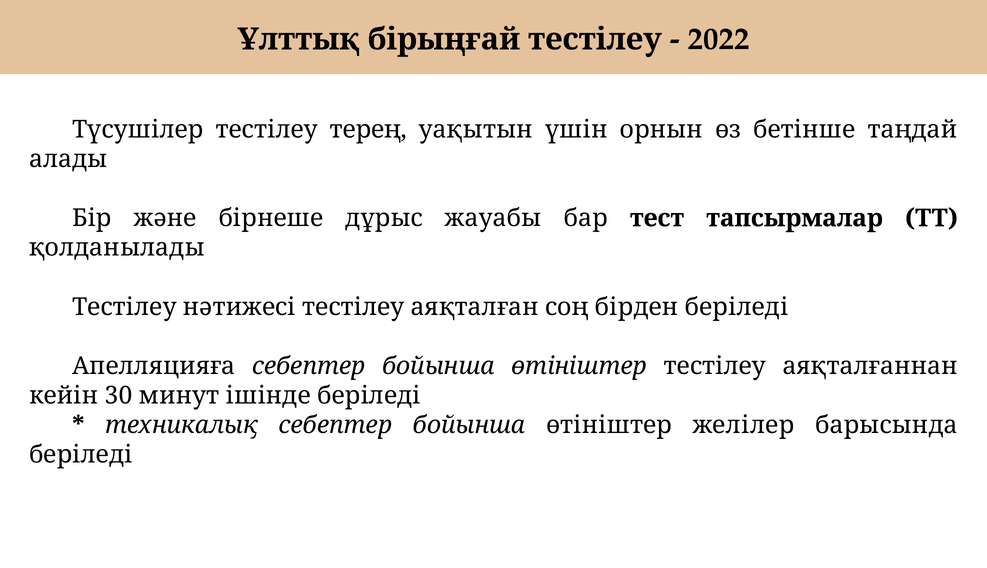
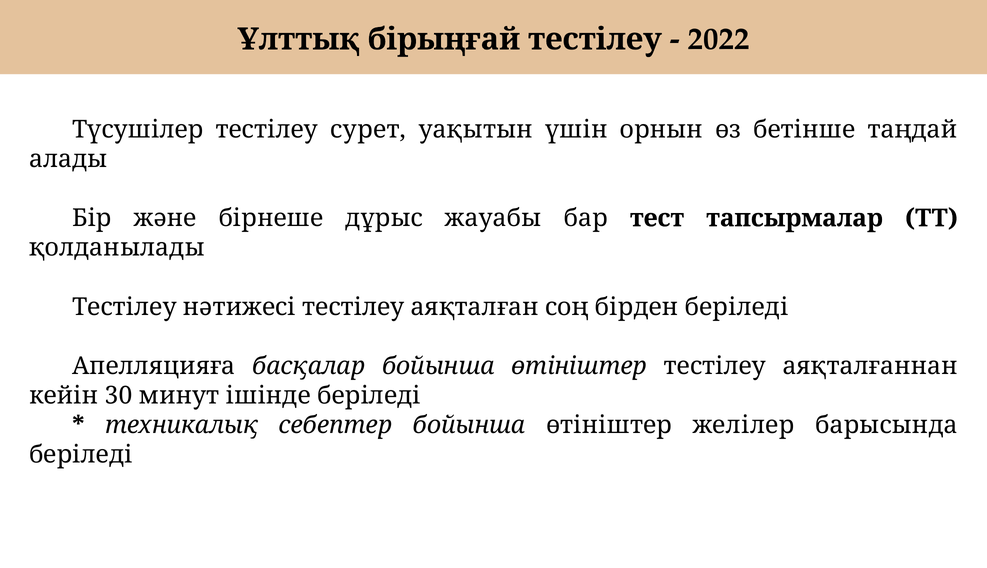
терең: терең -> сурет
Апелляцияға себептер: себептер -> басқалар
